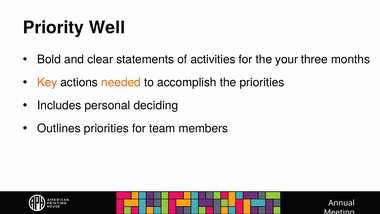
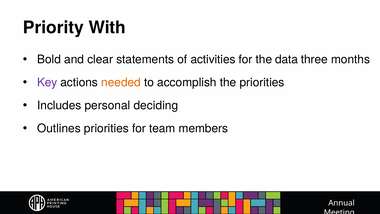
Well: Well -> With
your: your -> data
Key colour: orange -> purple
